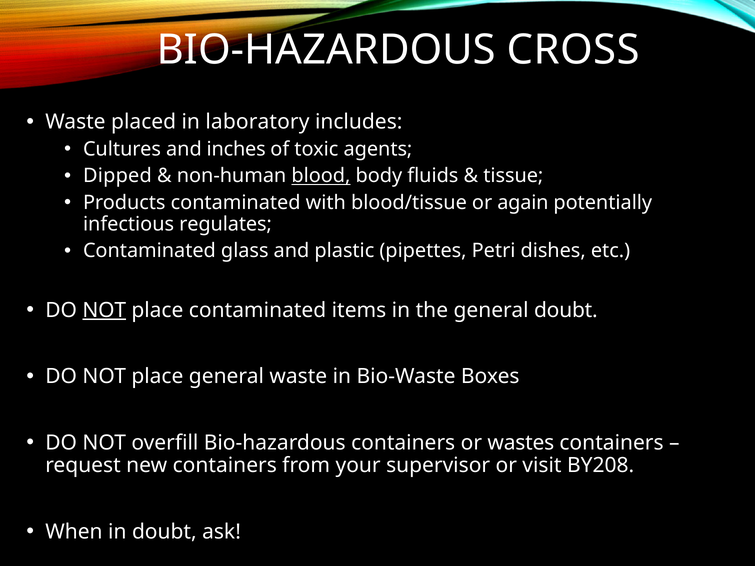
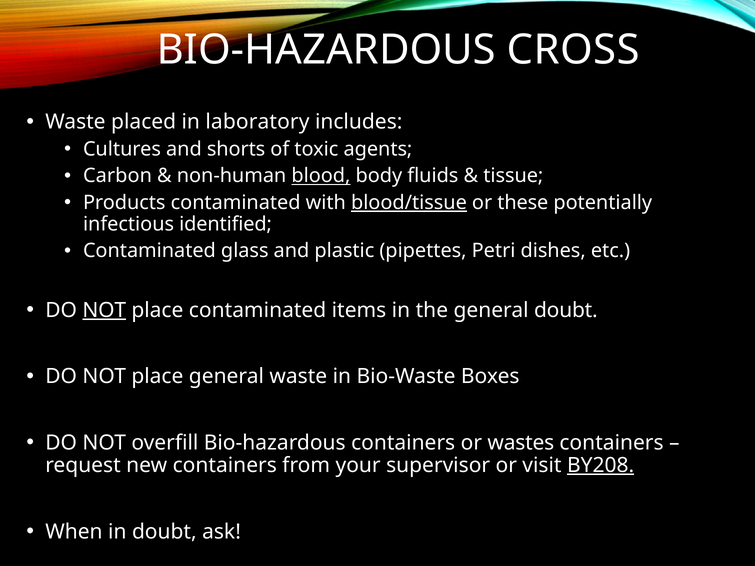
inches: inches -> shorts
Dipped: Dipped -> Carbon
blood/tissue underline: none -> present
again: again -> these
regulates: regulates -> identified
BY208 underline: none -> present
